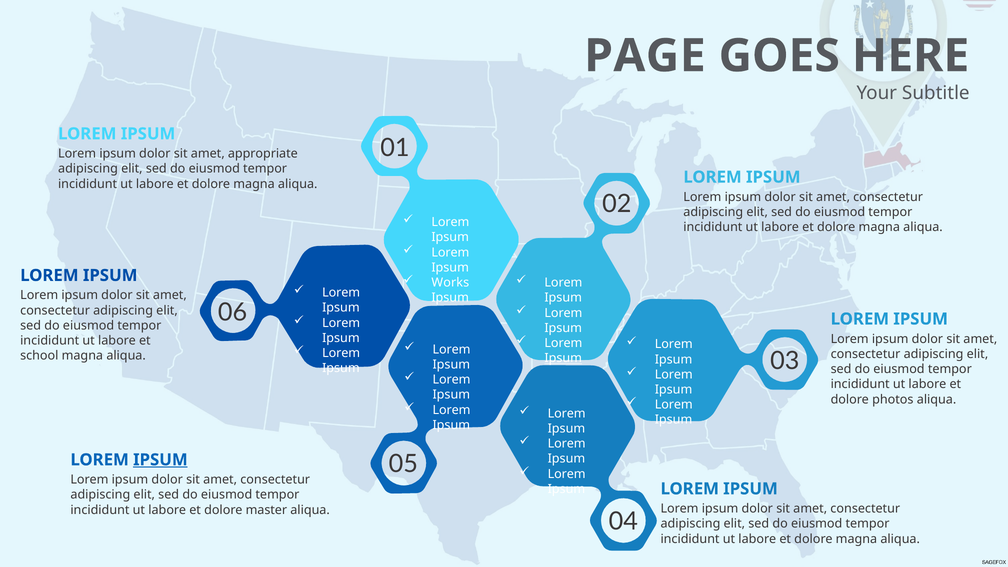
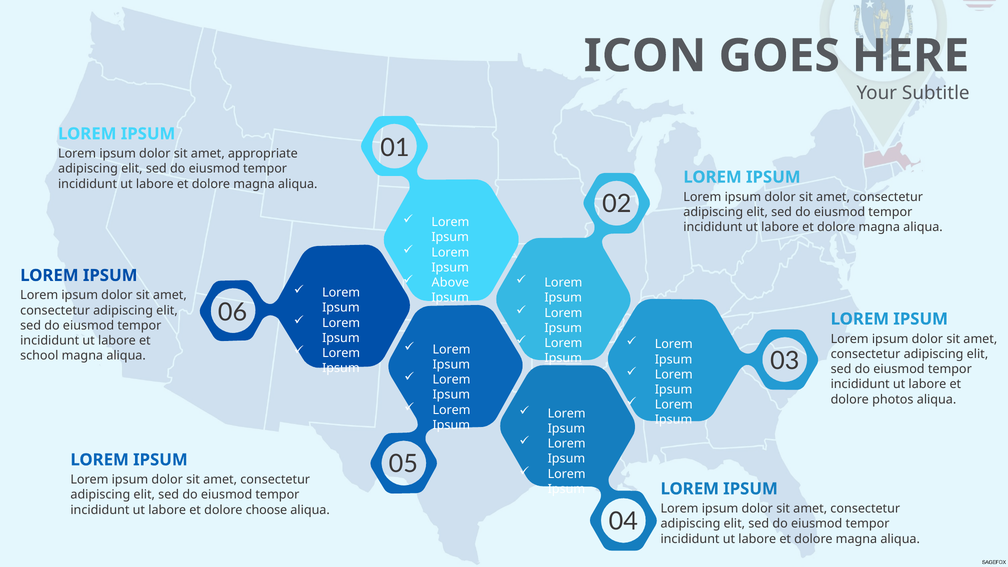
PAGE: PAGE -> ICON
Works: Works -> Above
IPSUM at (160, 460) underline: present -> none
master: master -> choose
